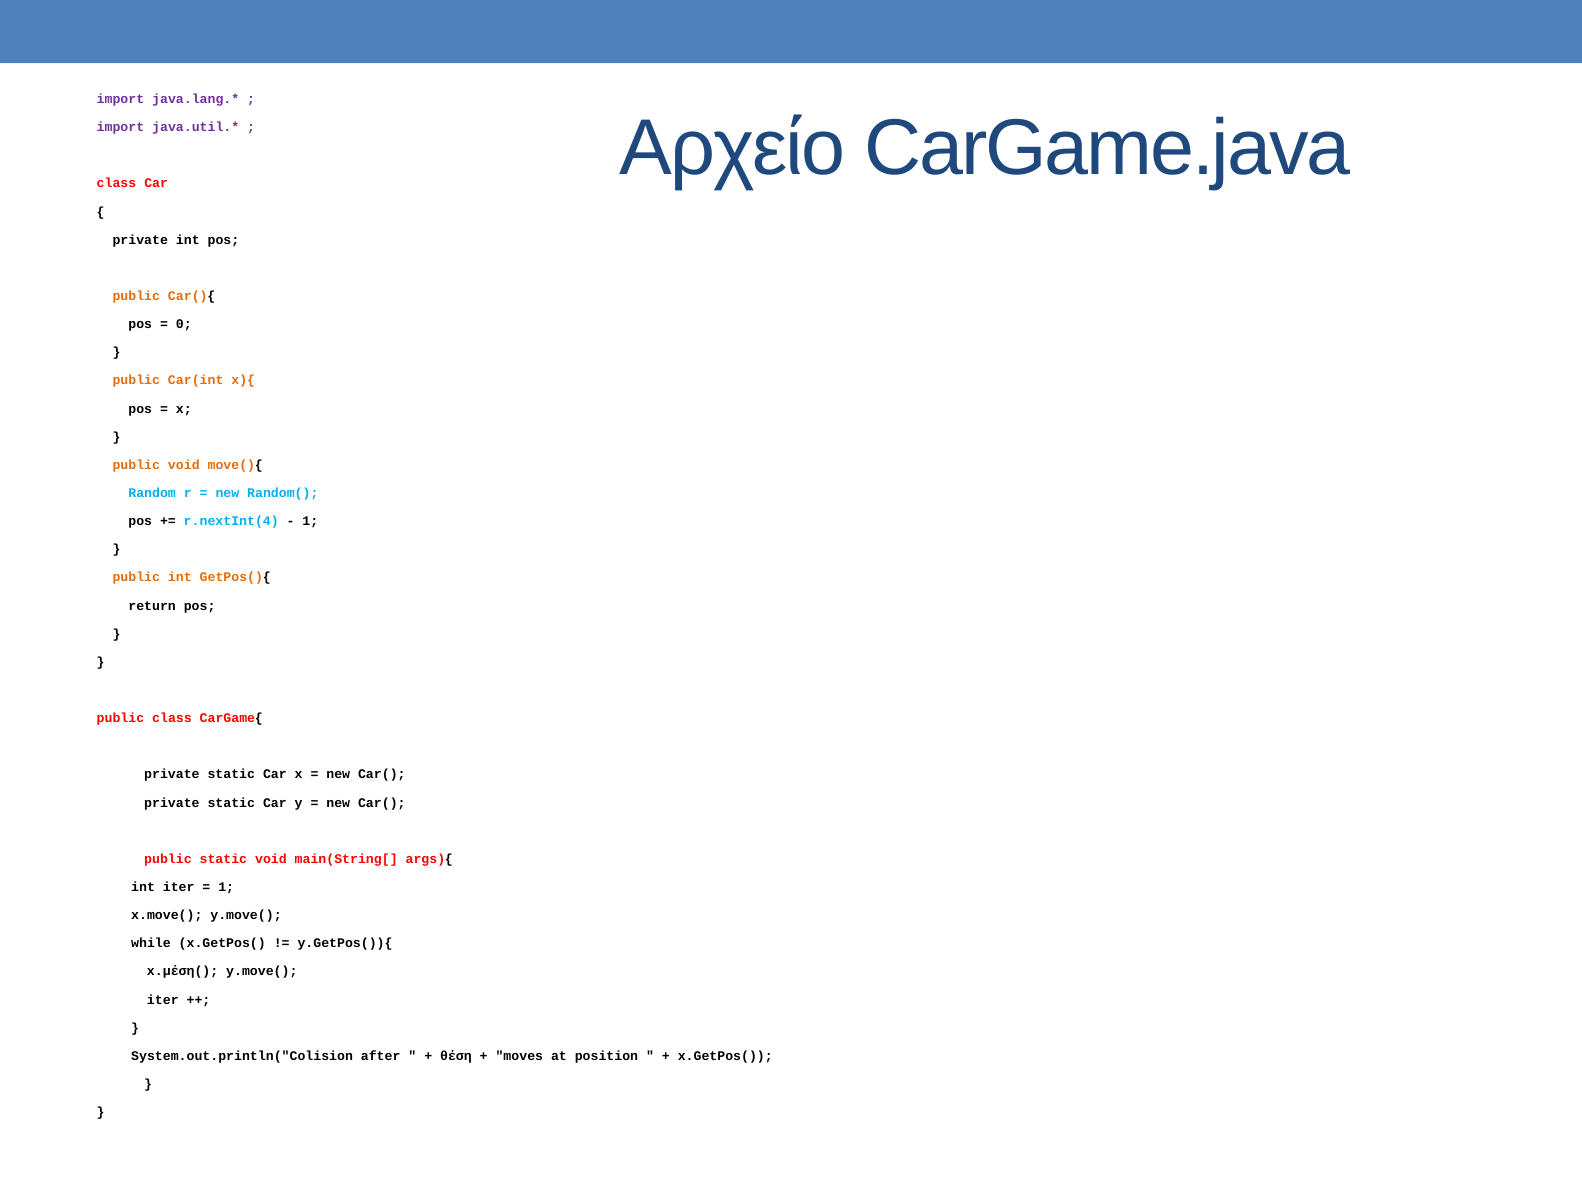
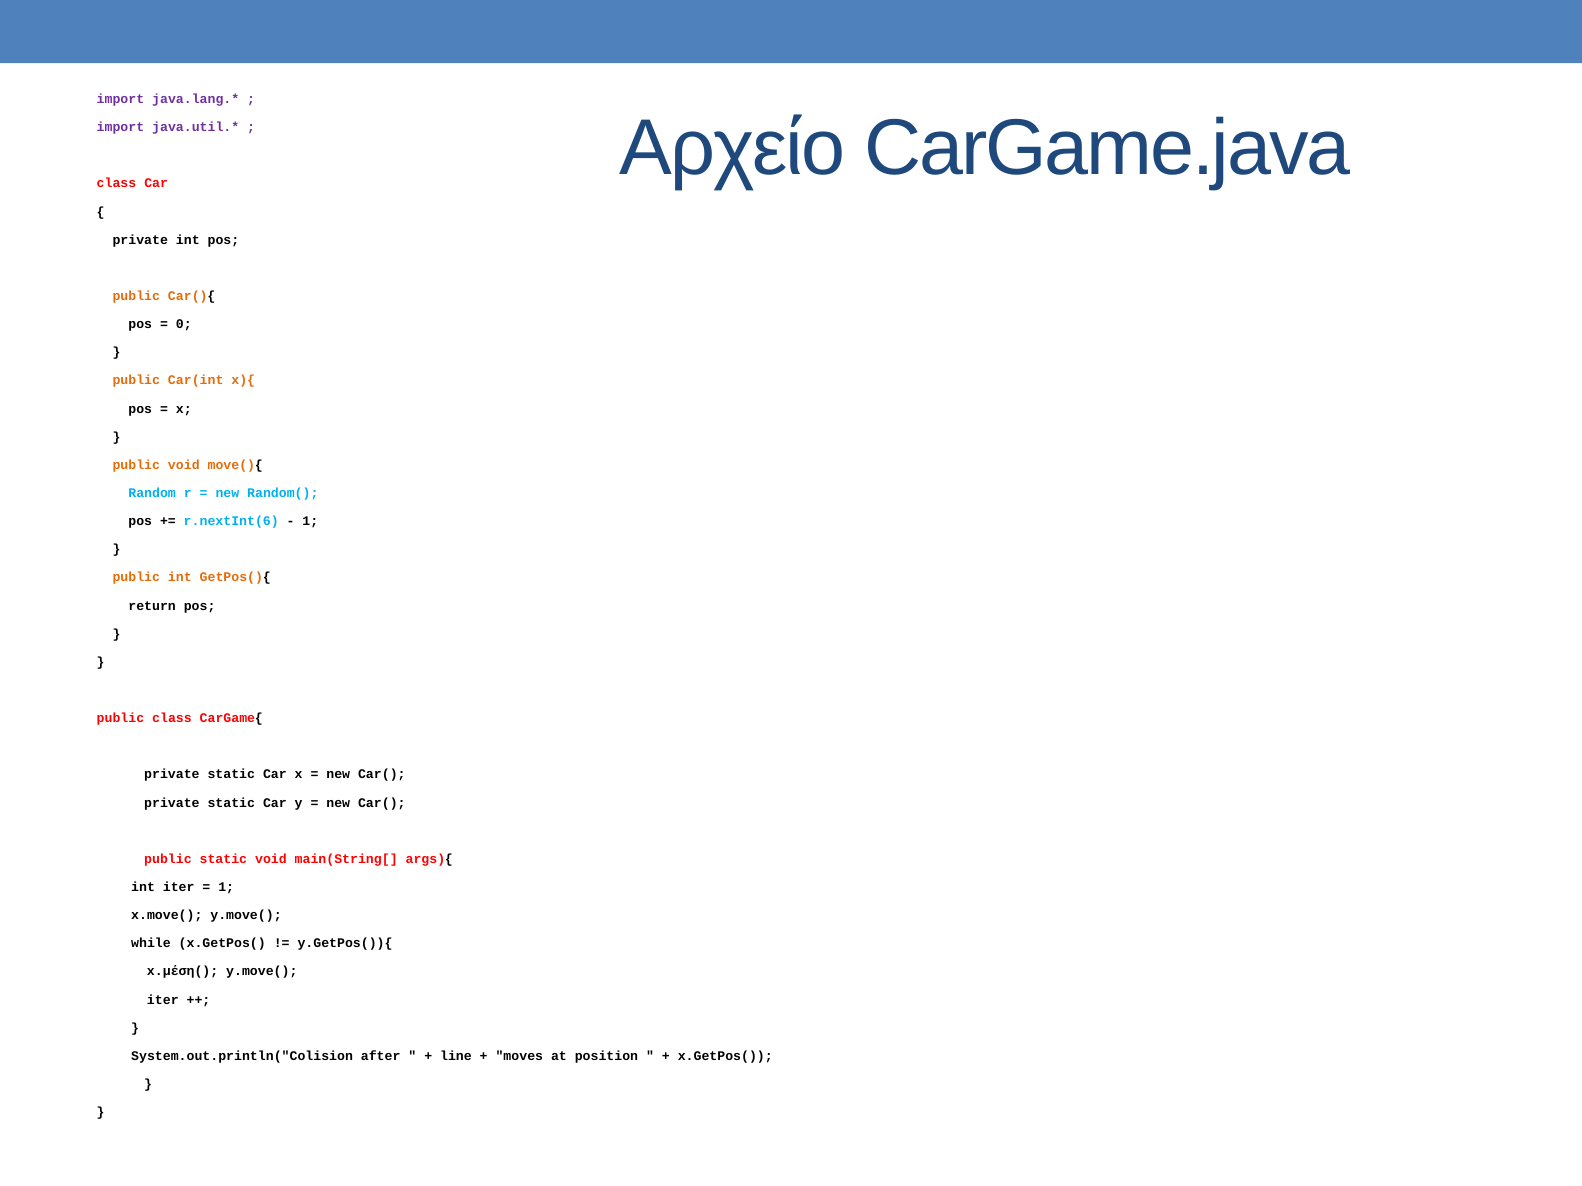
r.nextInt(4: r.nextInt(4 -> r.nextInt(6
θέση: θέση -> line
